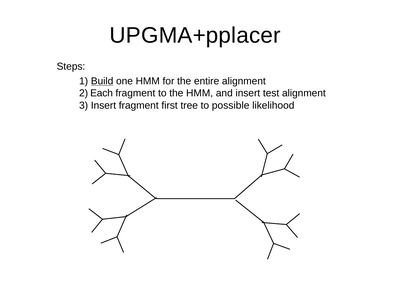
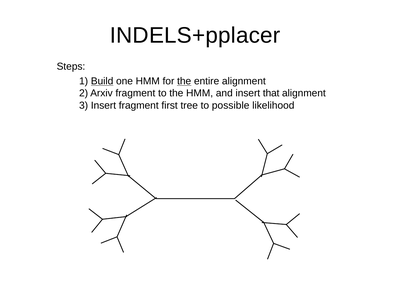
UPGMA+pplacer: UPGMA+pplacer -> INDELS+pplacer
the at (184, 81) underline: none -> present
Each: Each -> Arxiv
test: test -> that
